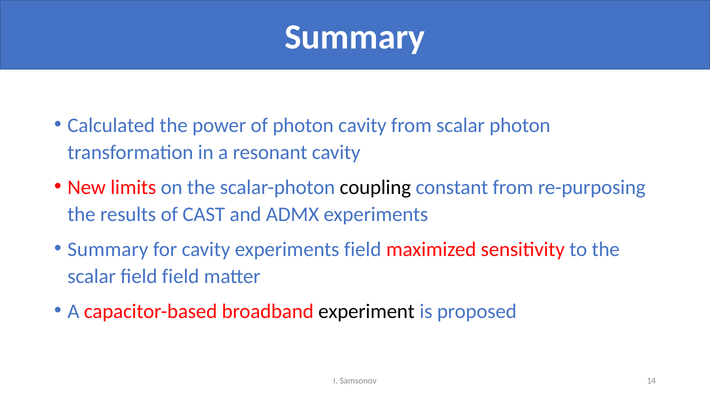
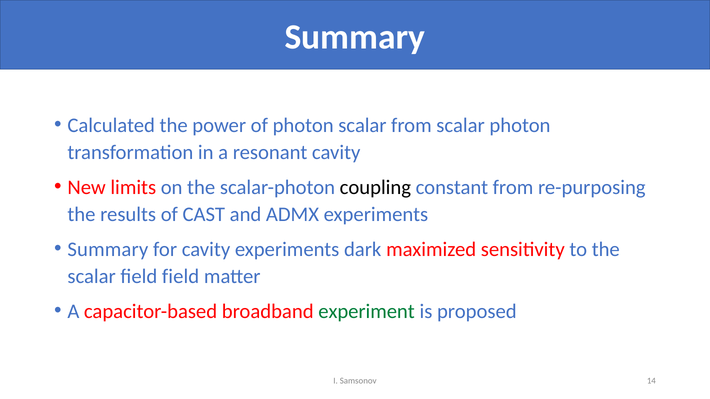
photon cavity: cavity -> scalar
experiments field: field -> dark
experiment colour: black -> green
